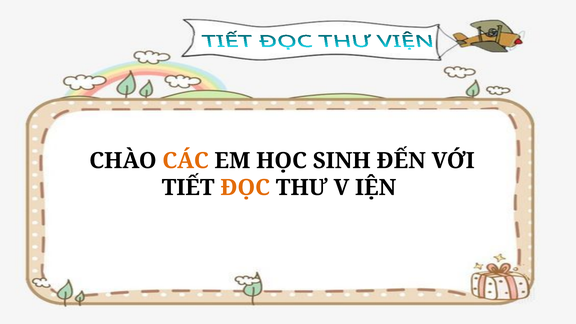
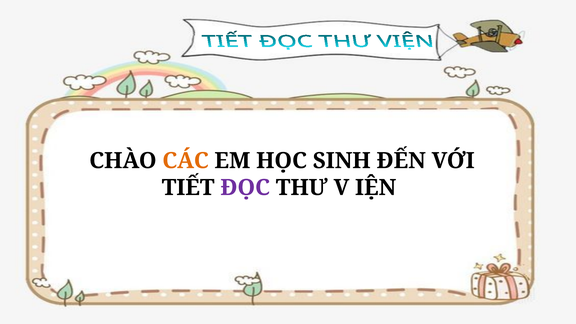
ĐỌC colour: orange -> purple
